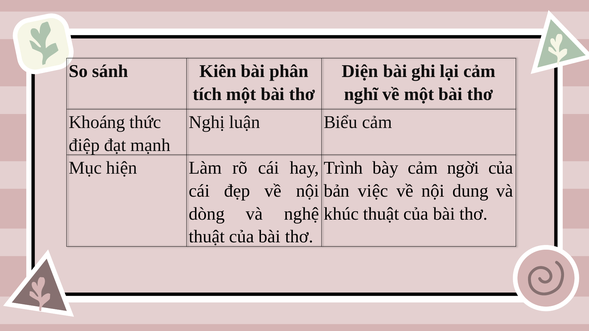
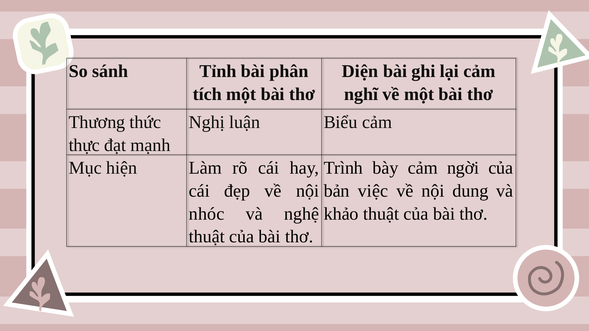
Kiên: Kiên -> Tỉnh
Khoáng: Khoáng -> Thương
điệp: điệp -> thực
dòng: dòng -> nhóc
khúc: khúc -> khảo
